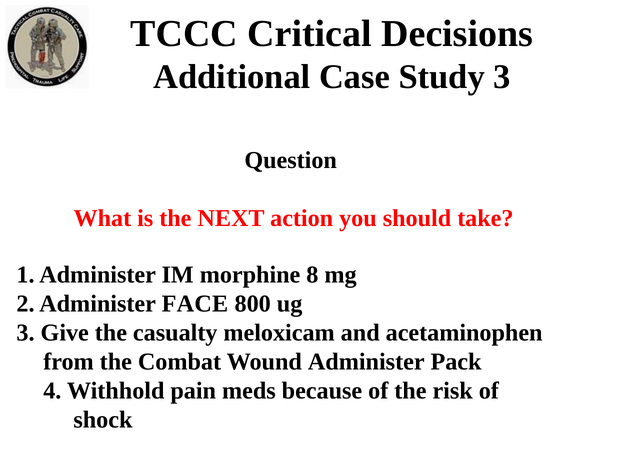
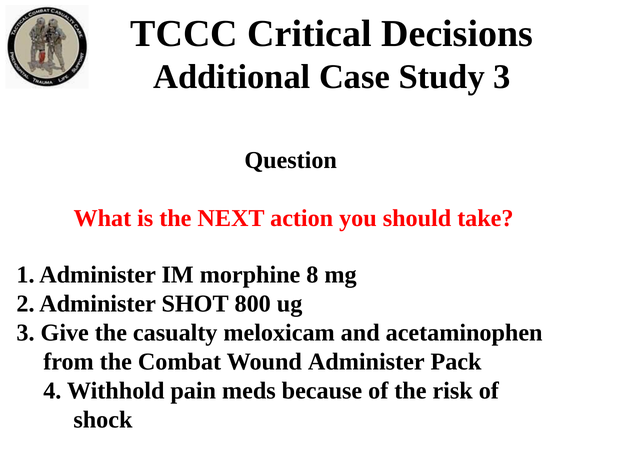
FACE: FACE -> SHOT
